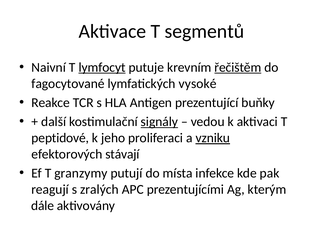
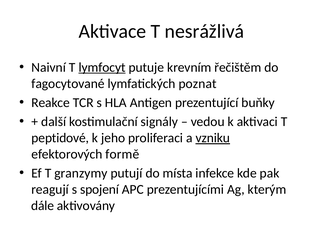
segmentů: segmentů -> nesrážlivá
řečištěm underline: present -> none
vysoké: vysoké -> poznat
signály underline: present -> none
stávají: stávají -> formě
zralých: zralých -> spojení
